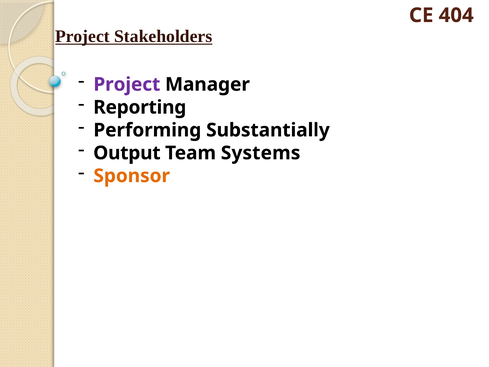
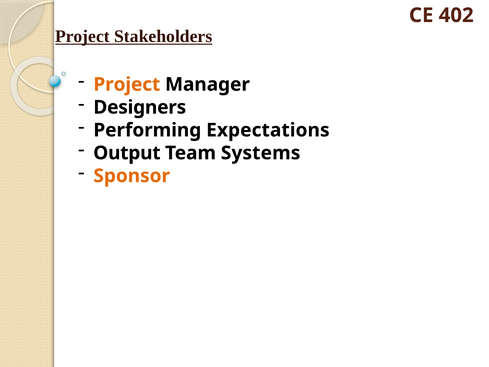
404: 404 -> 402
Project at (127, 84) colour: purple -> orange
Reporting: Reporting -> Designers
Substantially: Substantially -> Expectations
